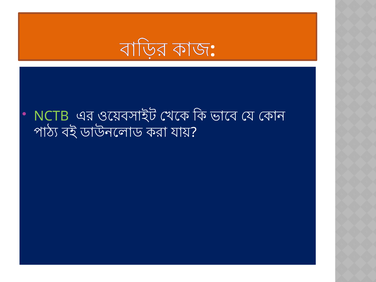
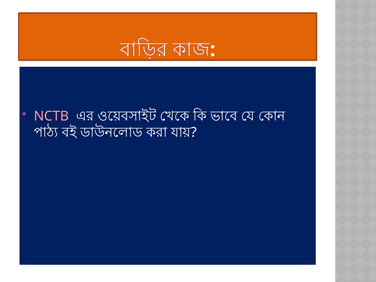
NCTB colour: light green -> pink
